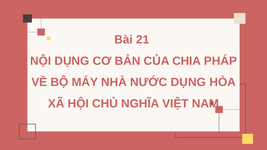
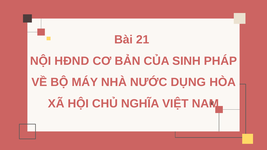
NỘI DỤNG: DỤNG -> HĐND
CHIA: CHIA -> SINH
